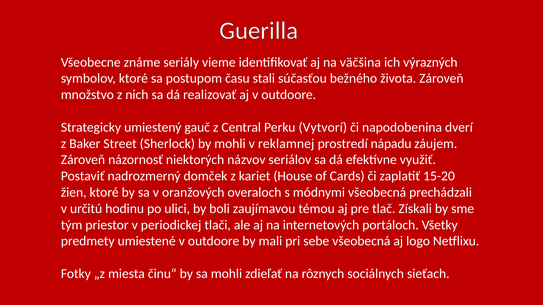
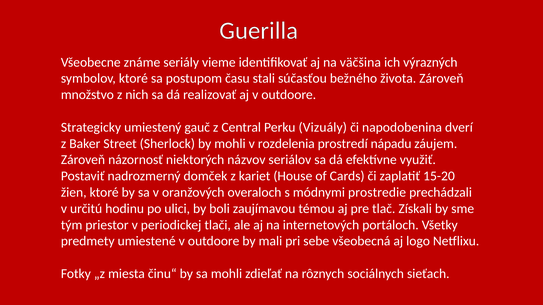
Vytvorí: Vytvorí -> Vizuály
reklamnej: reklamnej -> rozdelenia
módnymi všeobecná: všeobecná -> prostredie
